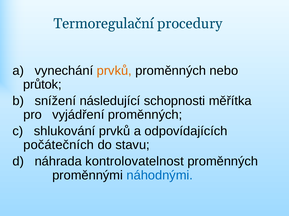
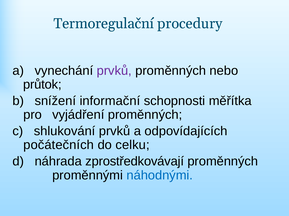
prvků at (114, 71) colour: orange -> purple
následující: následující -> informační
stavu: stavu -> celku
kontrolovatelnost: kontrolovatelnost -> zprostředkovávají
